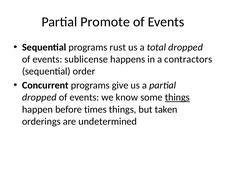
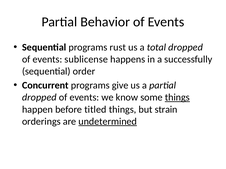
Promote: Promote -> Behavior
contractors: contractors -> successfully
times: times -> titled
taken: taken -> strain
undetermined underline: none -> present
